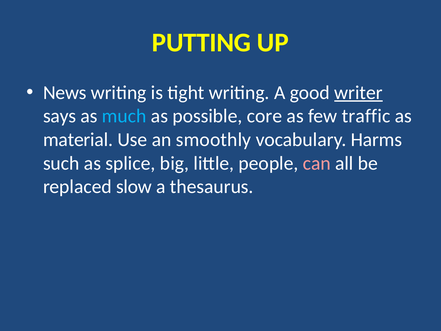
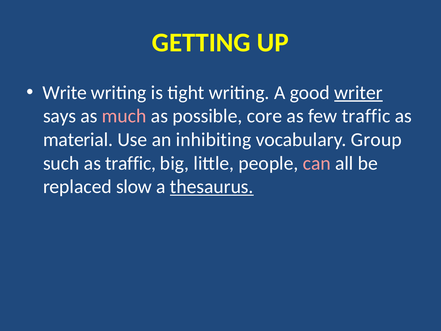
PUTTING: PUTTING -> GETTING
News: News -> Write
much colour: light blue -> pink
smoothly: smoothly -> inhibiting
Harms: Harms -> Group
as splice: splice -> traffic
thesaurus underline: none -> present
